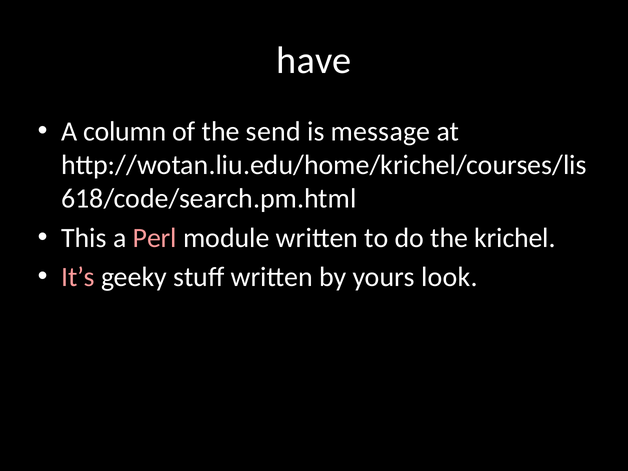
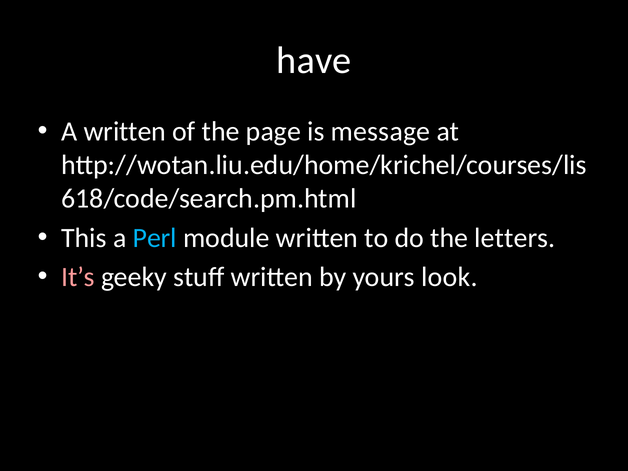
A column: column -> written
send: send -> page
Perl colour: pink -> light blue
krichel: krichel -> letters
